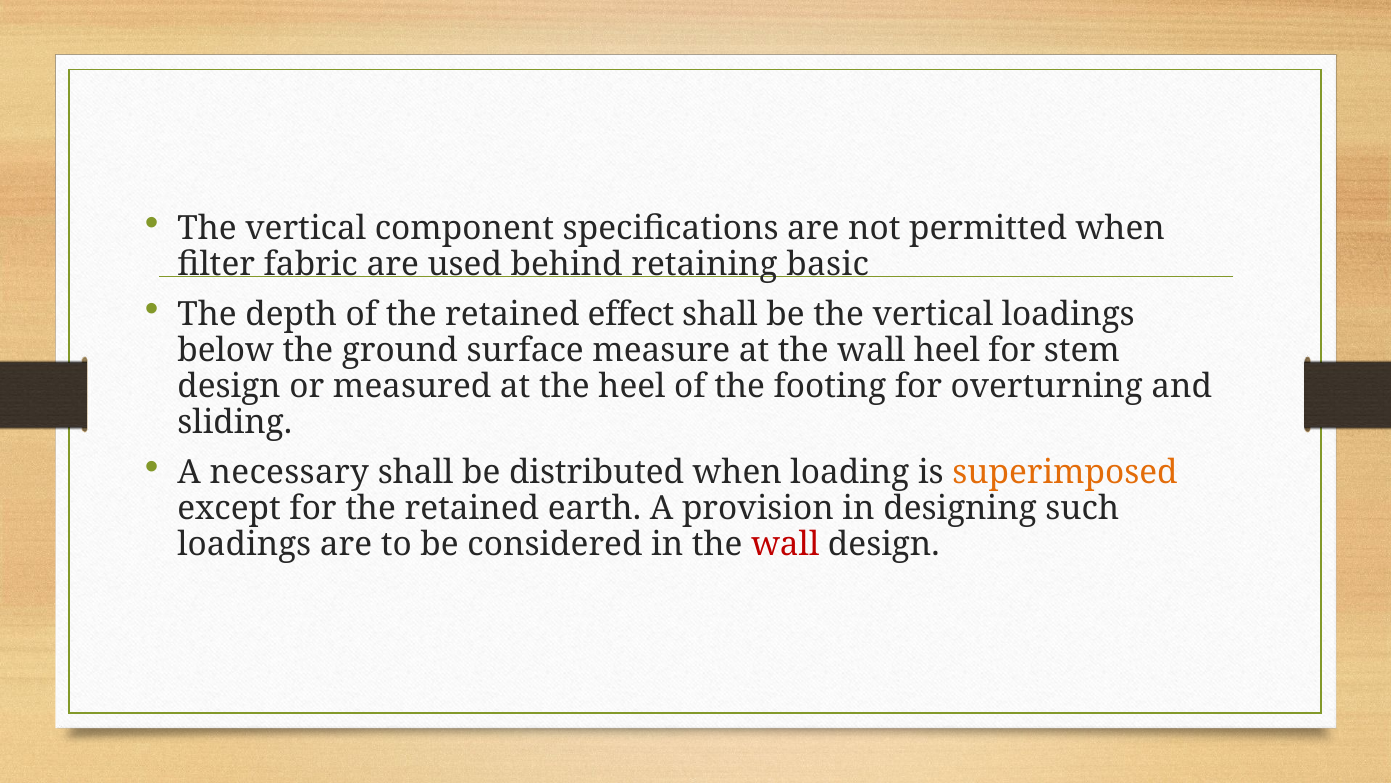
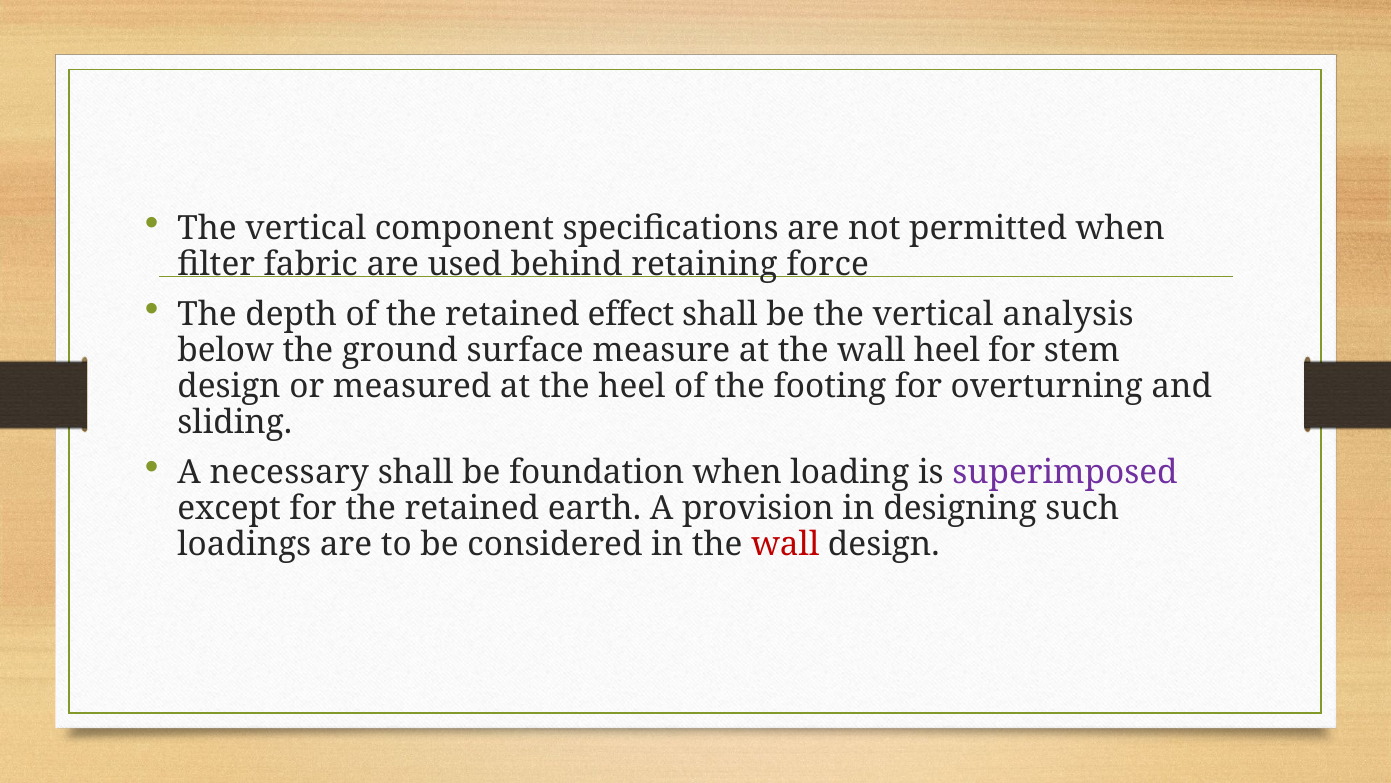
basic: basic -> force
vertical loadings: loadings -> analysis
distributed: distributed -> foundation
superimposed colour: orange -> purple
